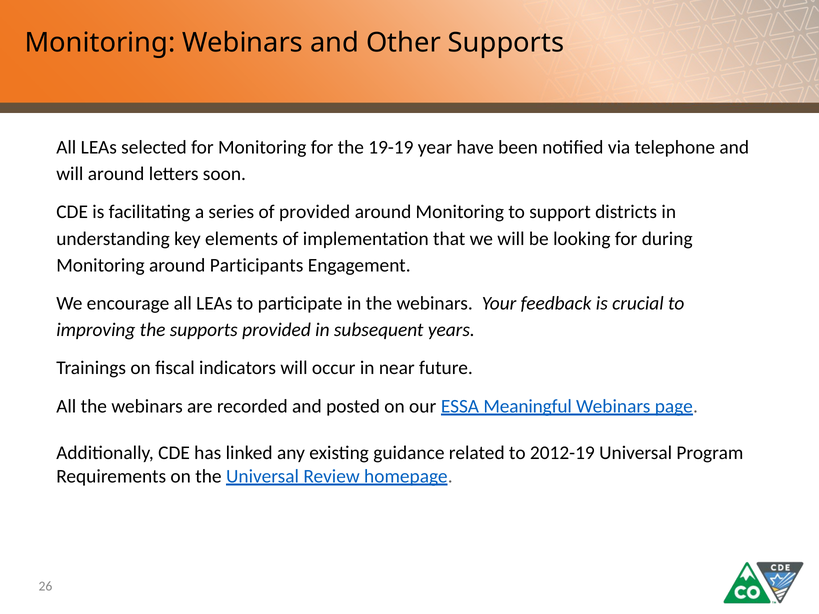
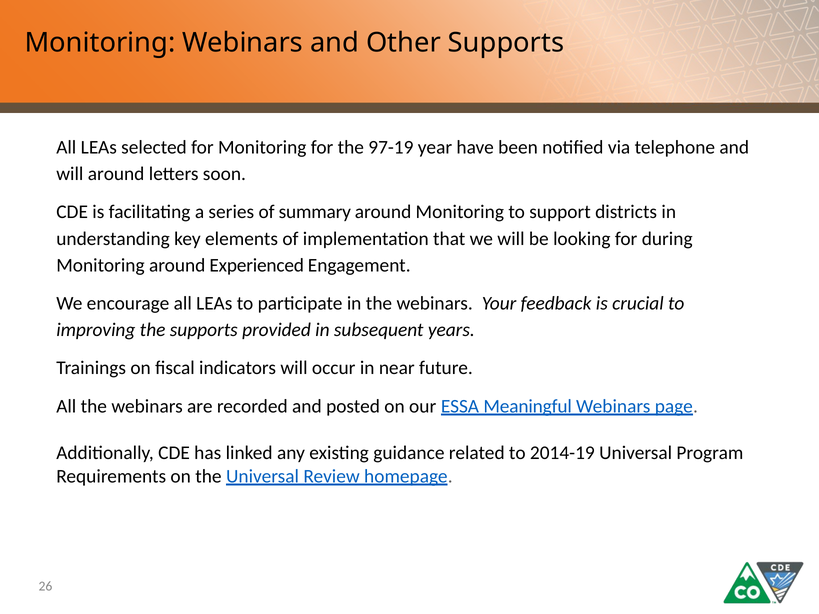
19-19: 19-19 -> 97-19
of provided: provided -> summary
Participants: Participants -> Experienced
2012-19: 2012-19 -> 2014-19
